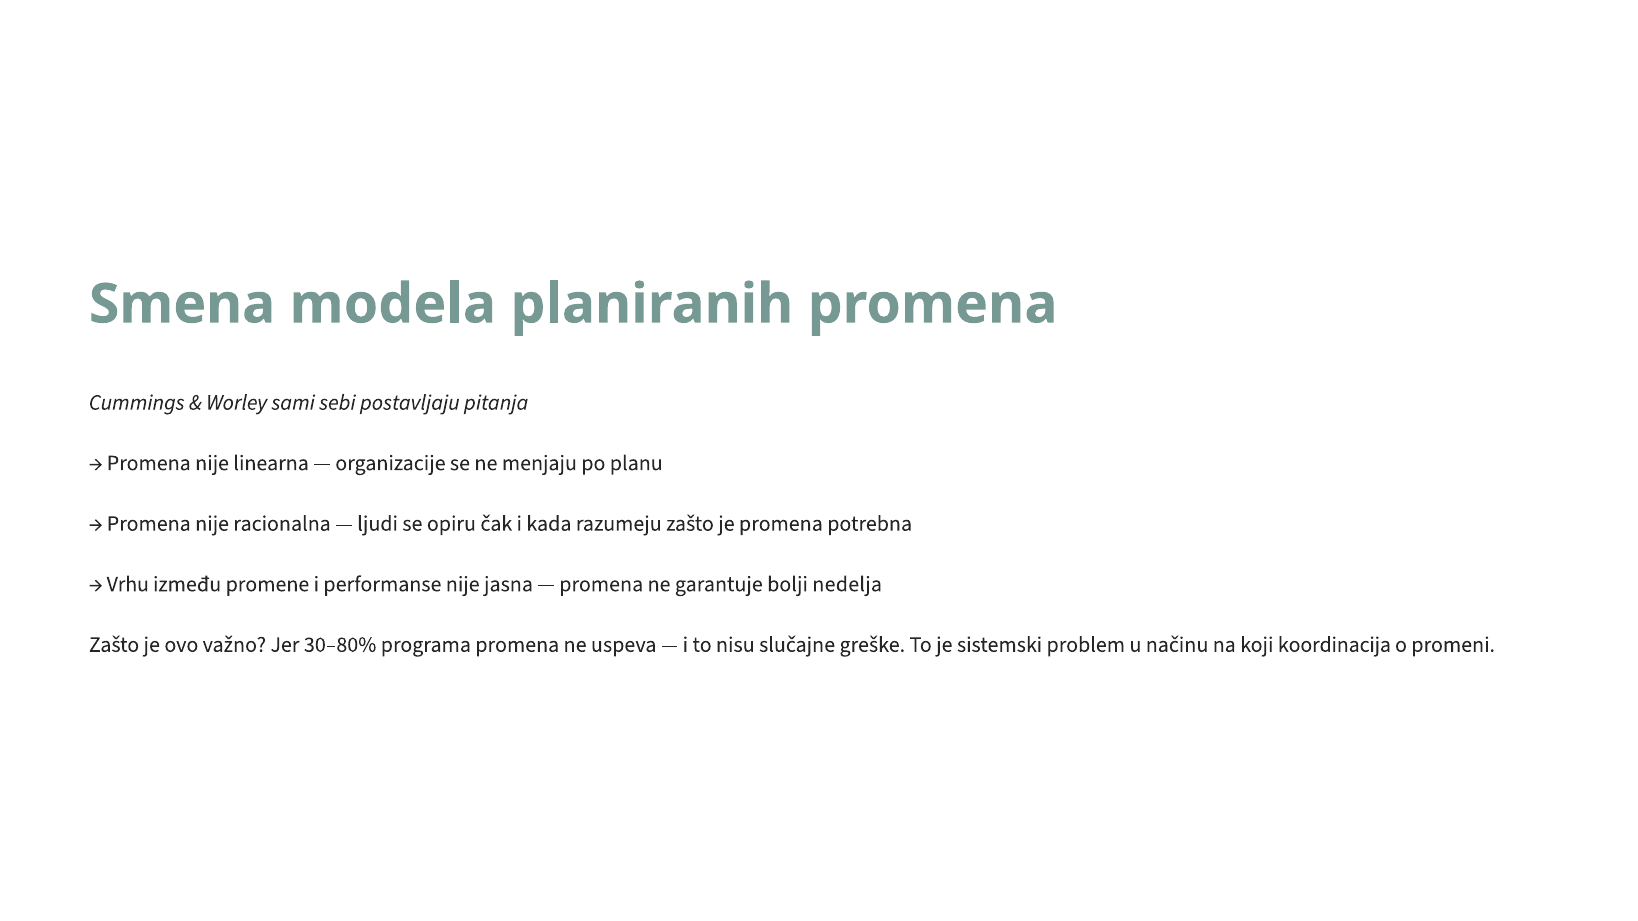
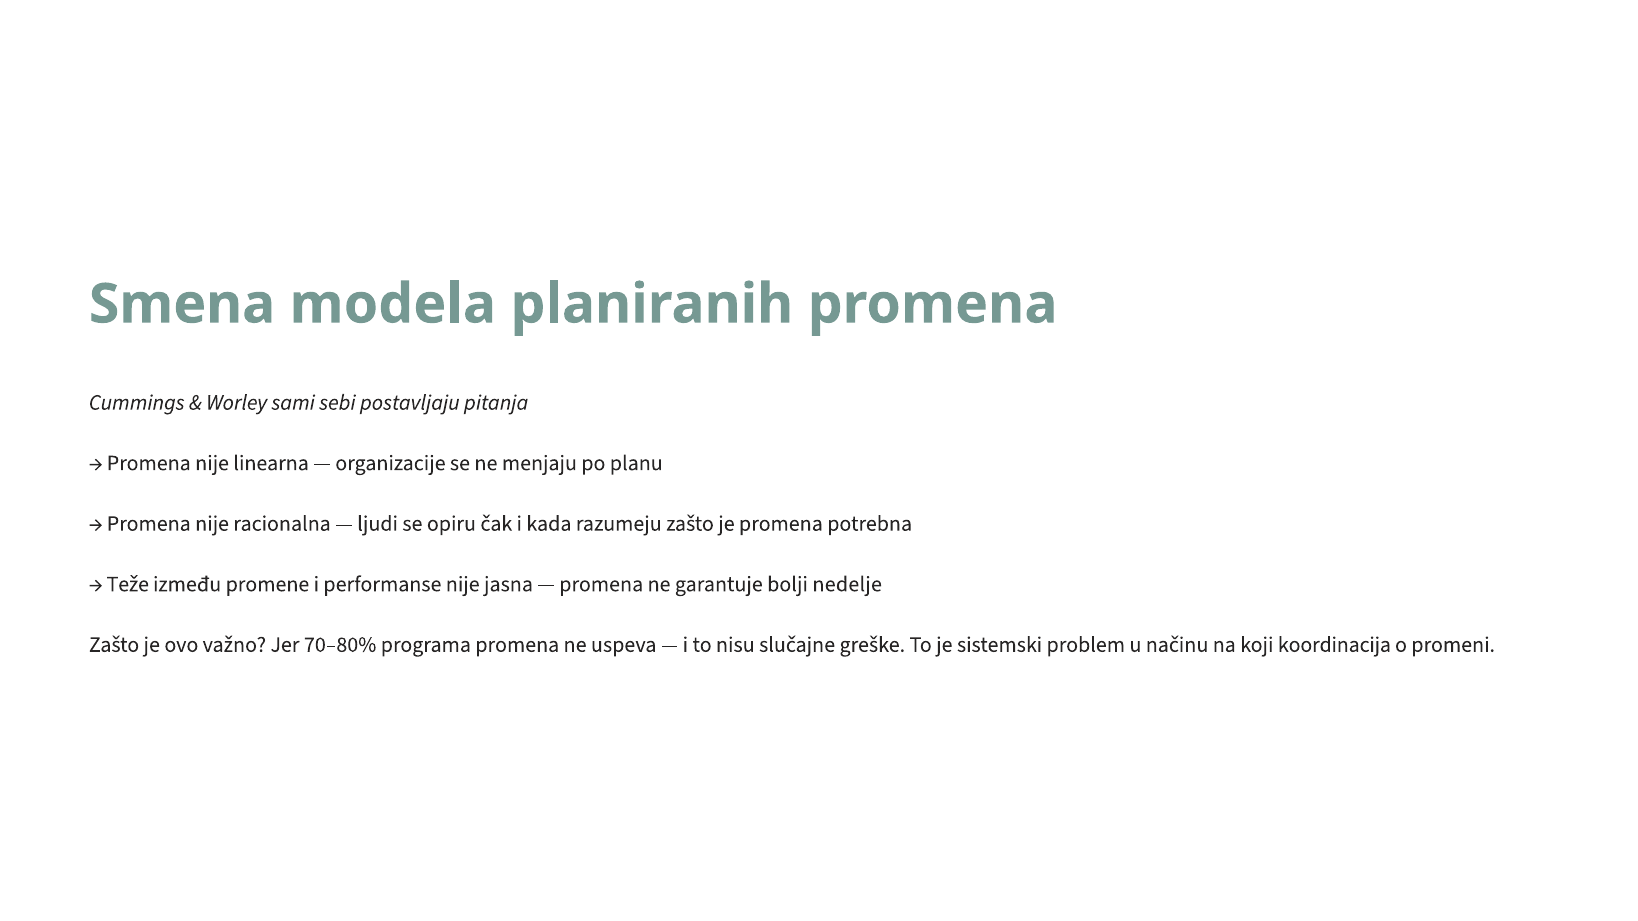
Vrhu: Vrhu -> Teže
nedelja: nedelja -> nedelje
30–80%: 30–80% -> 70–80%
